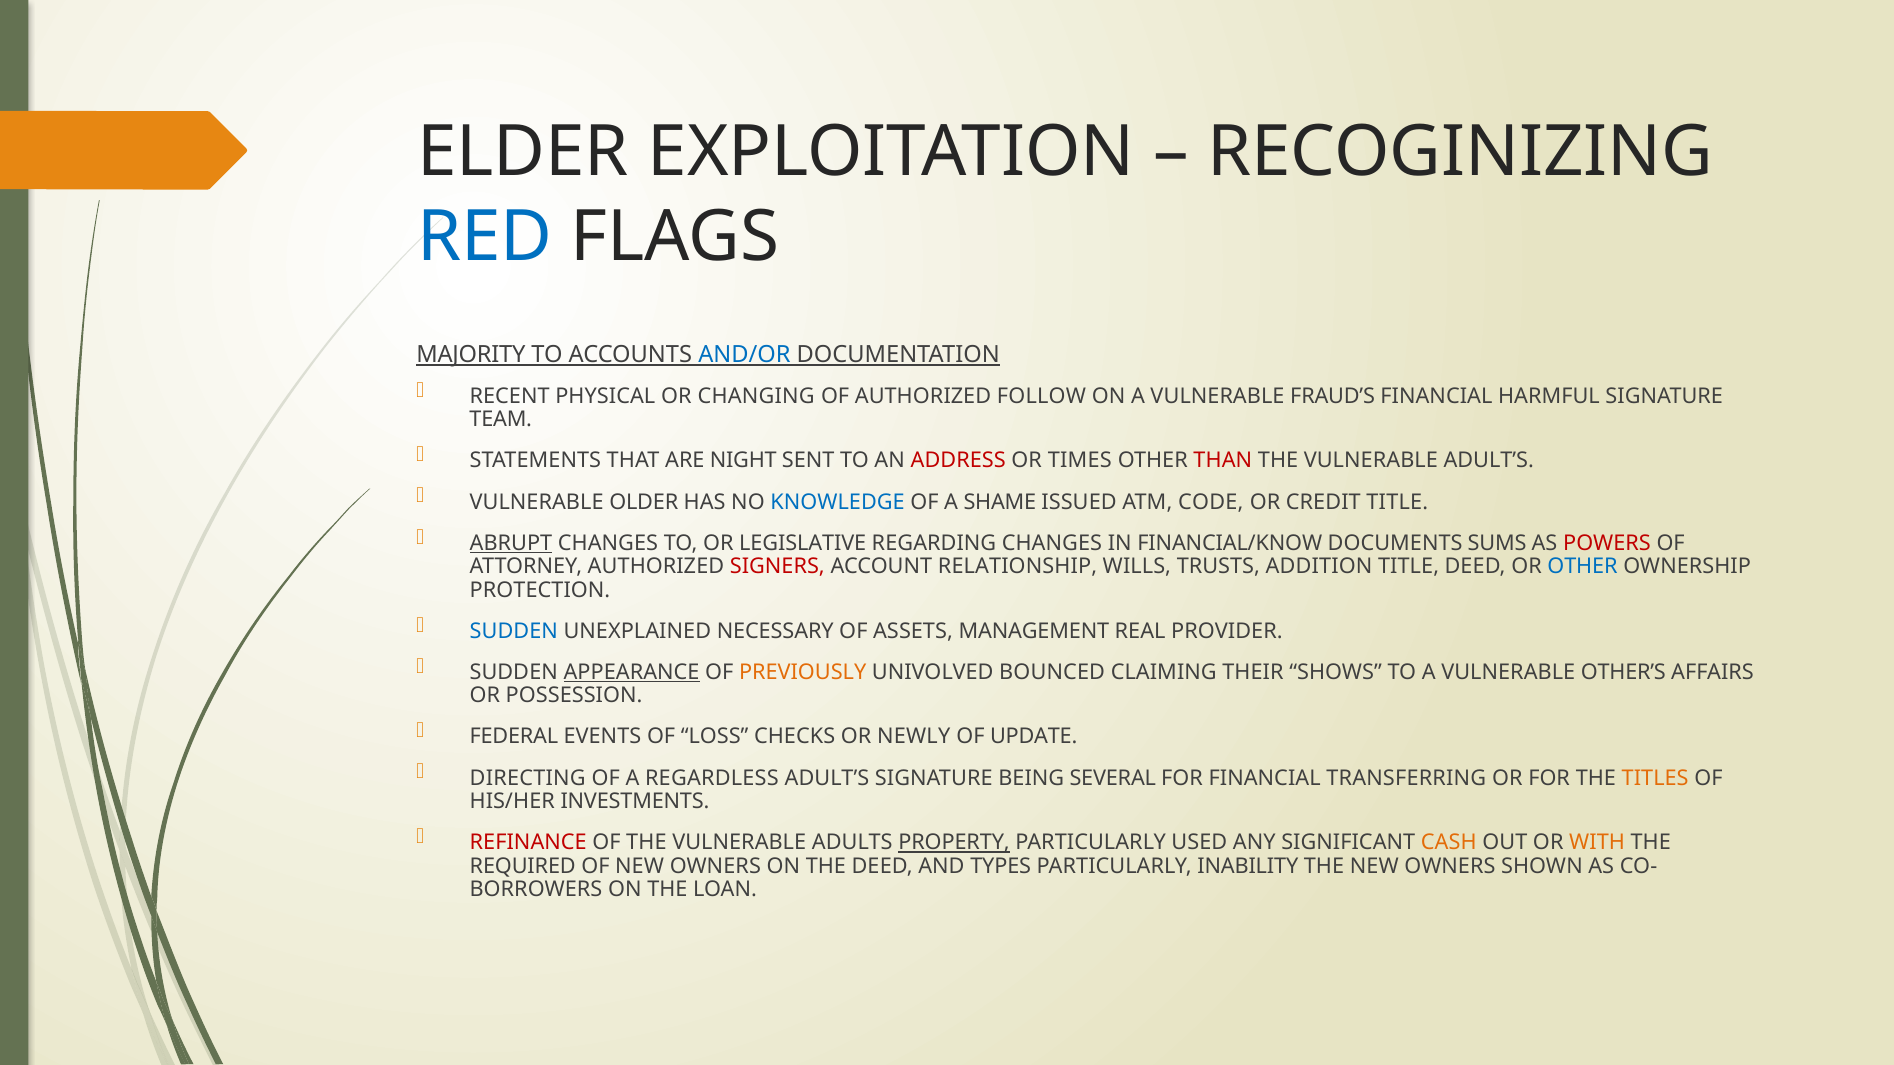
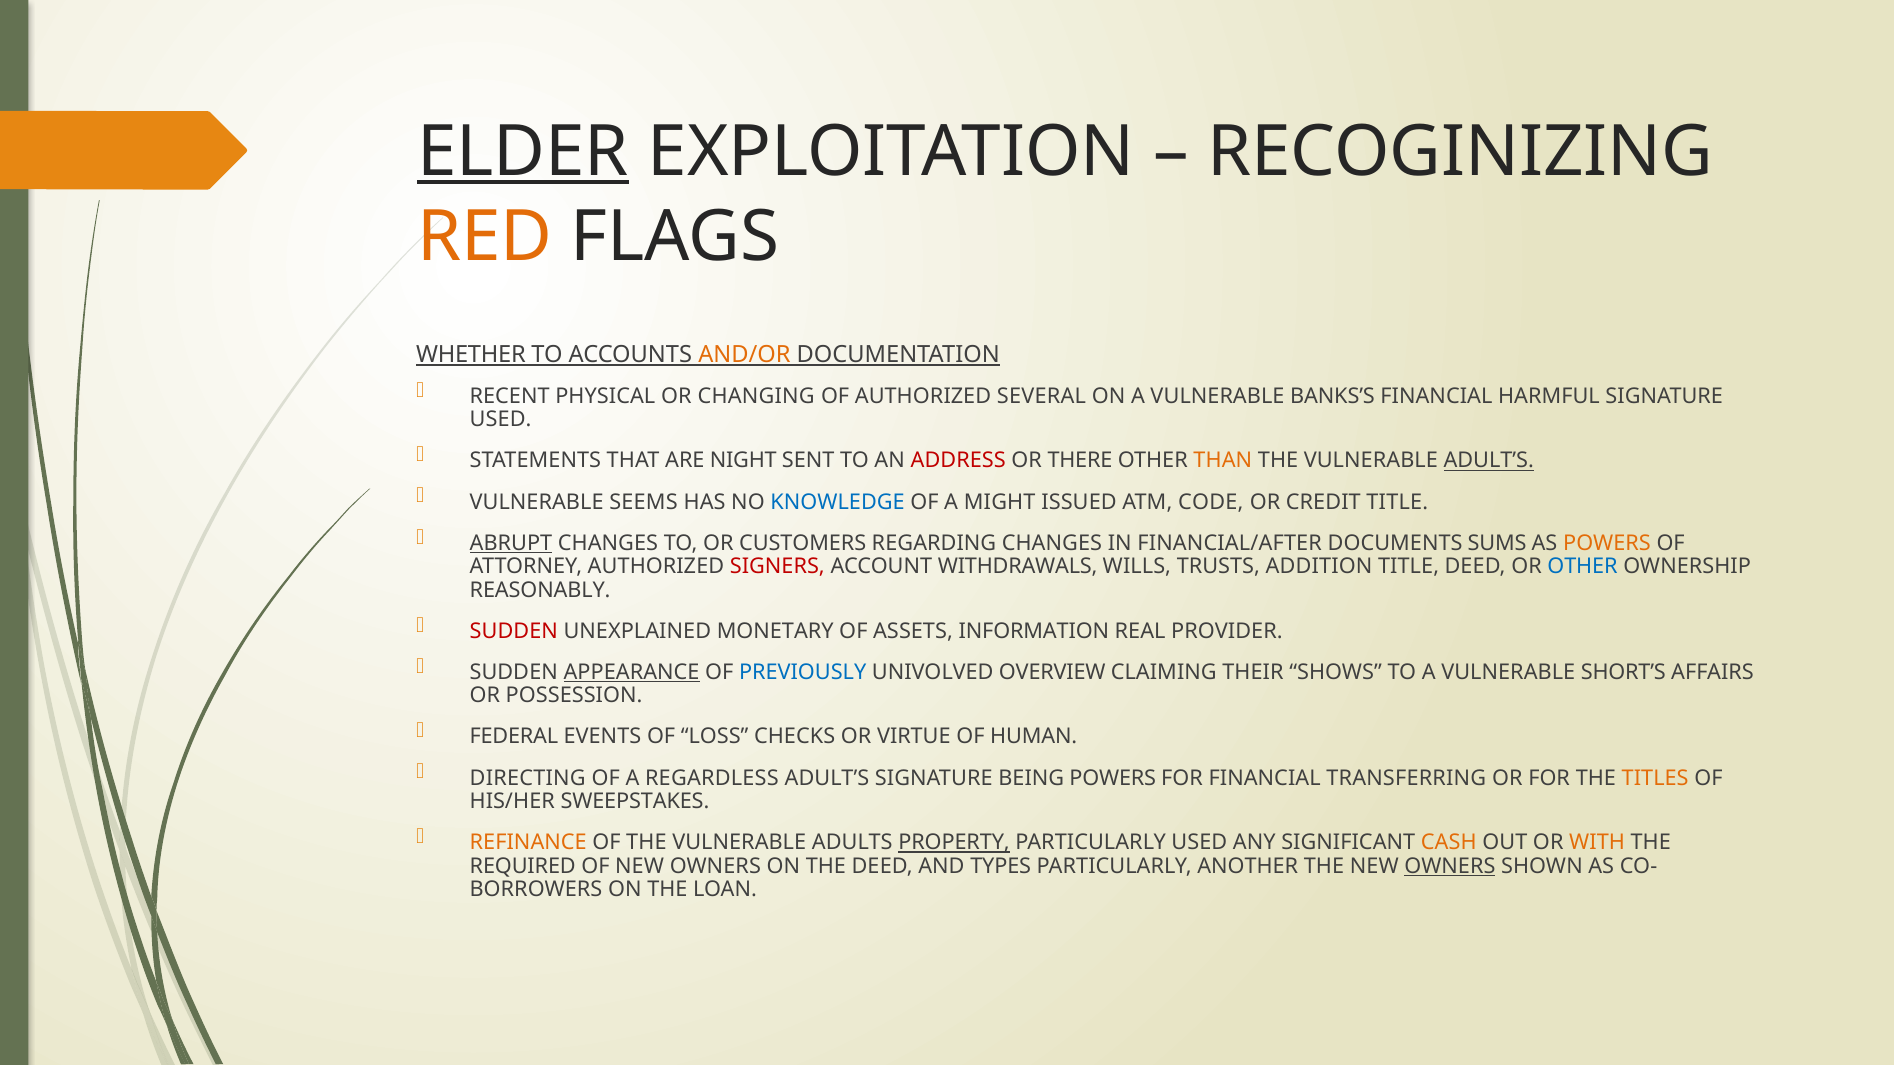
ELDER underline: none -> present
RED colour: blue -> orange
MAJORITY: MAJORITY -> WHETHER
AND/OR colour: blue -> orange
FOLLOW: FOLLOW -> SEVERAL
FRAUD’S: FRAUD’S -> BANKS’S
TEAM at (501, 420): TEAM -> USED
TIMES: TIMES -> THERE
THAN colour: red -> orange
ADULT’S at (1489, 461) underline: none -> present
OLDER: OLDER -> SEEMS
SHAME: SHAME -> MIGHT
LEGISLATIVE: LEGISLATIVE -> CUSTOMERS
FINANCIAL/KNOW: FINANCIAL/KNOW -> FINANCIAL/AFTER
POWERS at (1607, 543) colour: red -> orange
RELATIONSHIP: RELATIONSHIP -> WITHDRAWALS
PROTECTION: PROTECTION -> REASONABLY
SUDDEN at (514, 631) colour: blue -> red
NECESSARY: NECESSARY -> MONETARY
MANAGEMENT: MANAGEMENT -> INFORMATION
PREVIOUSLY colour: orange -> blue
BOUNCED: BOUNCED -> OVERVIEW
OTHER’S: OTHER’S -> SHORT’S
NEWLY: NEWLY -> VIRTUE
UPDATE: UPDATE -> HUMAN
BEING SEVERAL: SEVERAL -> POWERS
INVESTMENTS: INVESTMENTS -> SWEEPSTAKES
REFINANCE colour: red -> orange
INABILITY: INABILITY -> ANOTHER
OWNERS at (1450, 866) underline: none -> present
